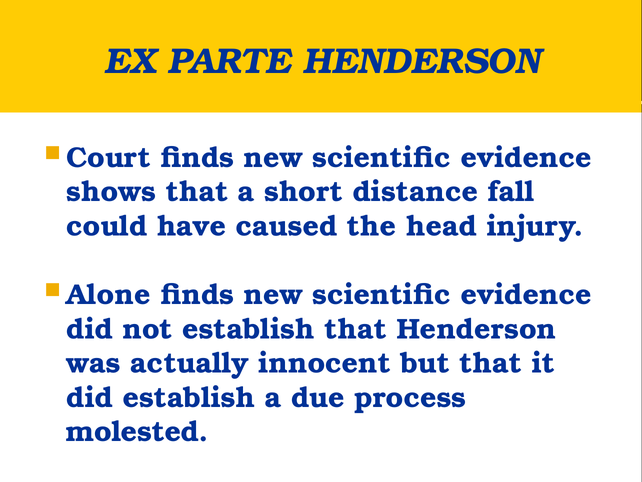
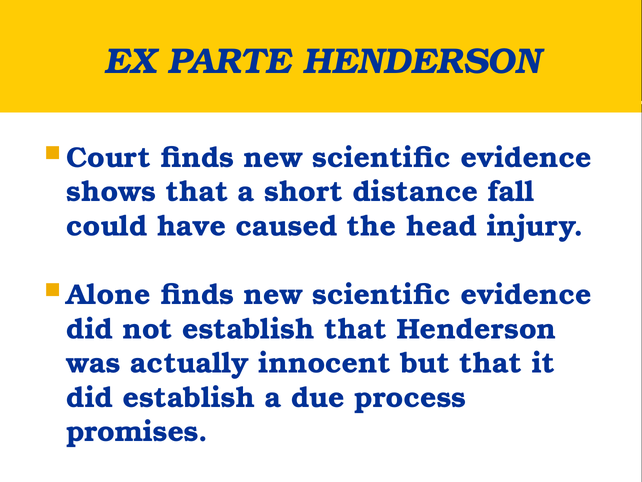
molested: molested -> promises
